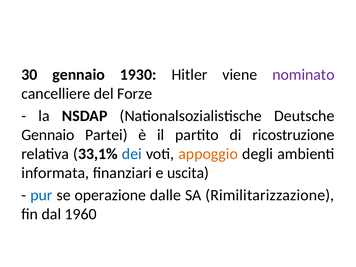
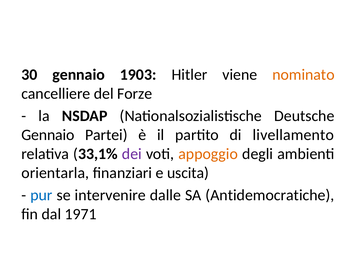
1930: 1930 -> 1903
nominato colour: purple -> orange
ricostruzione: ricostruzione -> livellamento
dei colour: blue -> purple
informata: informata -> orientarla
operazione: operazione -> intervenire
Rimilitarizzazione: Rimilitarizzazione -> Antidemocratiche
1960: 1960 -> 1971
